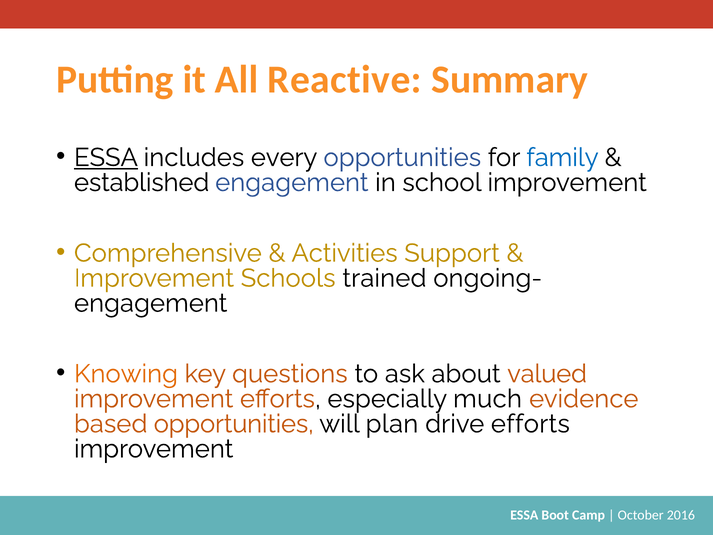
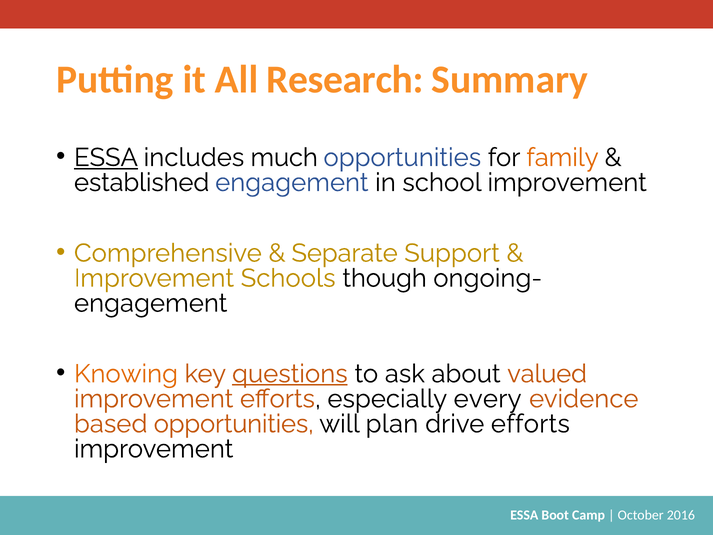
Reactive: Reactive -> Research
every: every -> much
family colour: blue -> orange
Activities: Activities -> Separate
trained: trained -> though
questions underline: none -> present
much: much -> every
